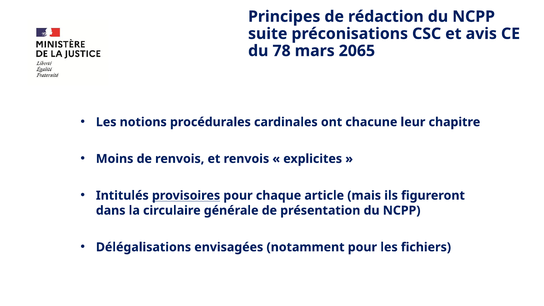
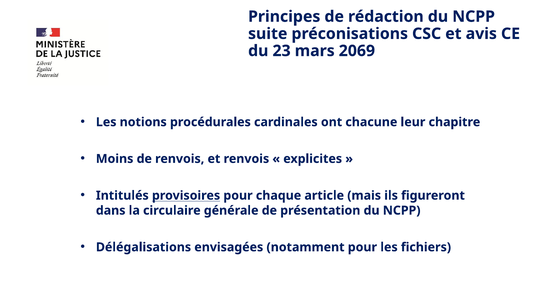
78: 78 -> 23
2065: 2065 -> 2069
